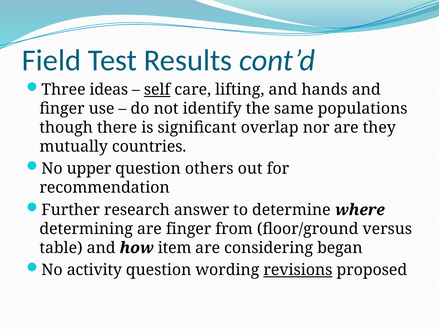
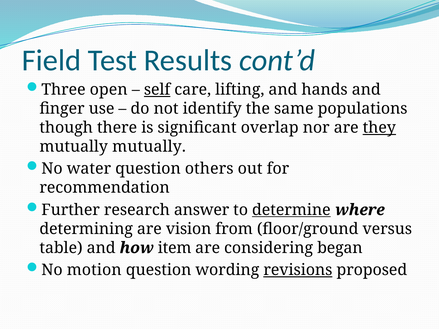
ideas: ideas -> open
they underline: none -> present
mutually countries: countries -> mutually
upper: upper -> water
determine underline: none -> present
are finger: finger -> vision
activity: activity -> motion
